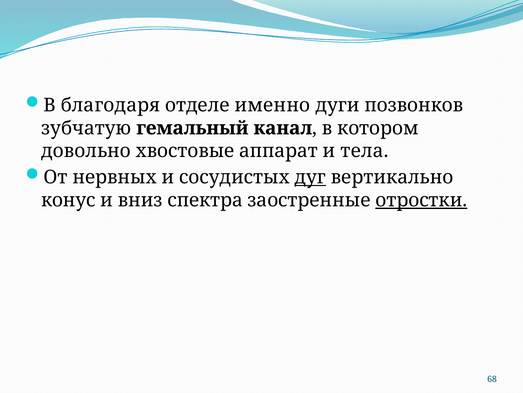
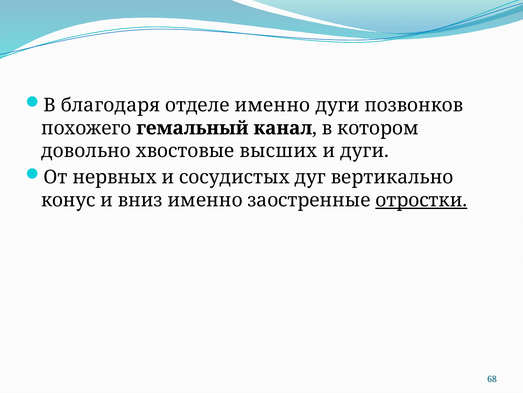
зубчатую: зубчатую -> похожего
аппарат: аппарат -> высших
и тела: тела -> дуги
дуг underline: present -> none
вниз спектра: спектра -> именно
